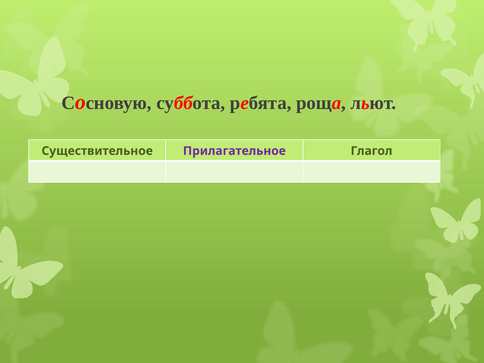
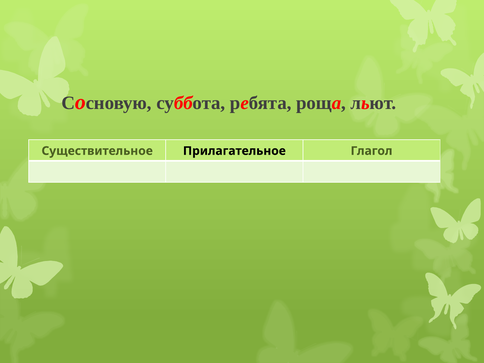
Прилагательное colour: purple -> black
